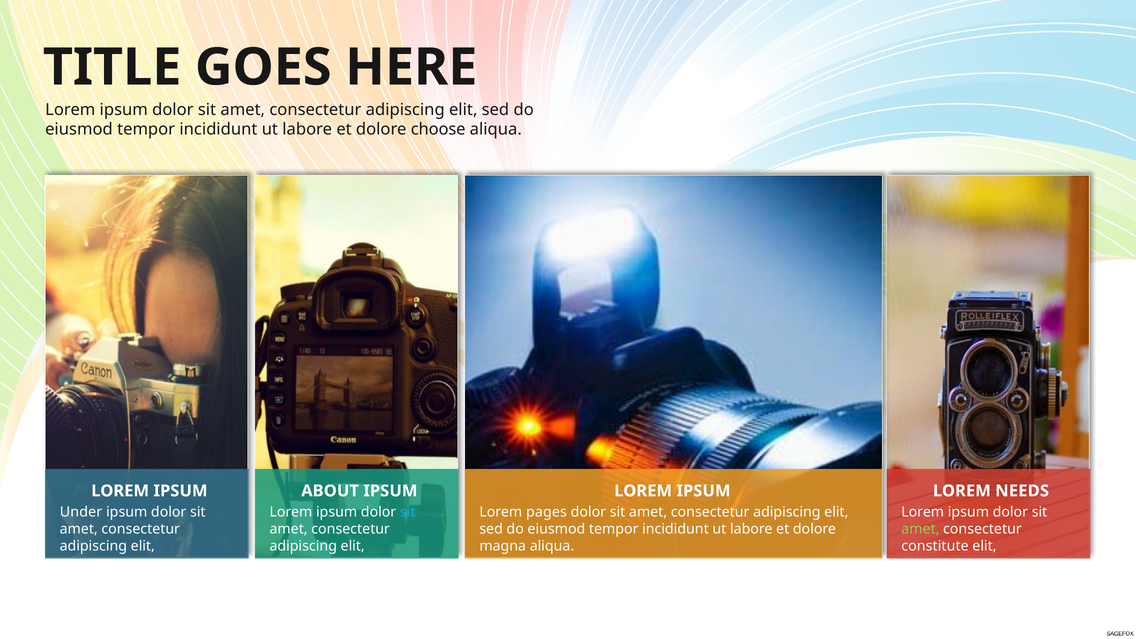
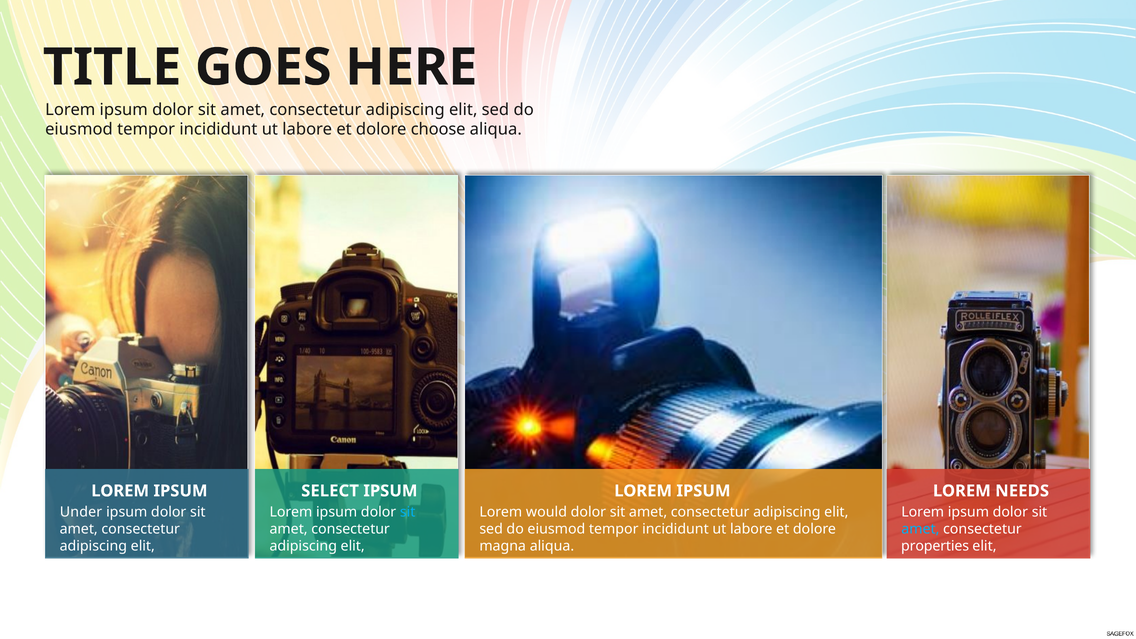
ABOUT: ABOUT -> SELECT
pages: pages -> would
amet at (920, 529) colour: light green -> light blue
constitute: constitute -> properties
